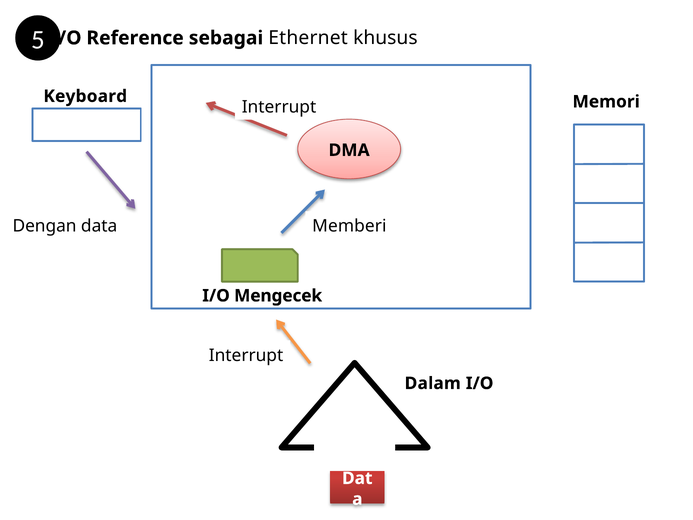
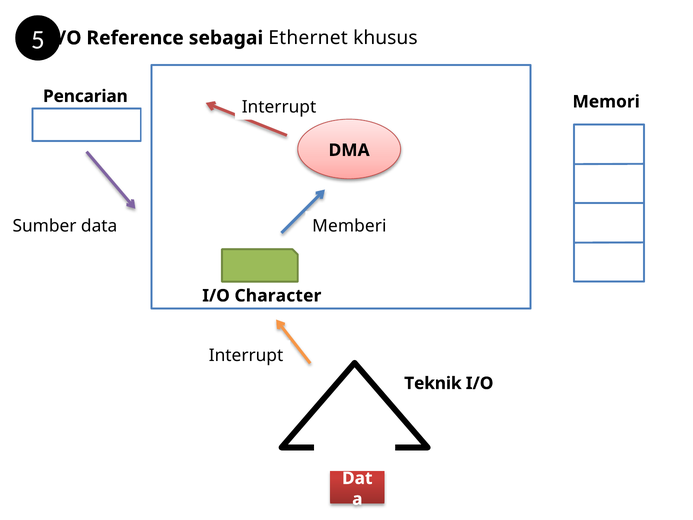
Keyboard: Keyboard -> Pencarian
Dengan: Dengan -> Sumber
Mengecek: Mengecek -> Character
Dalam: Dalam -> Teknik
